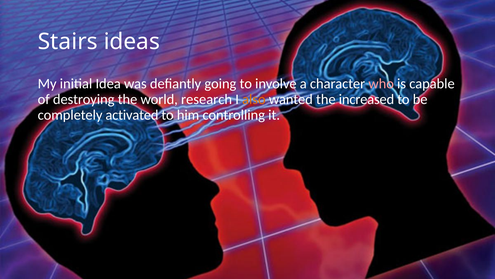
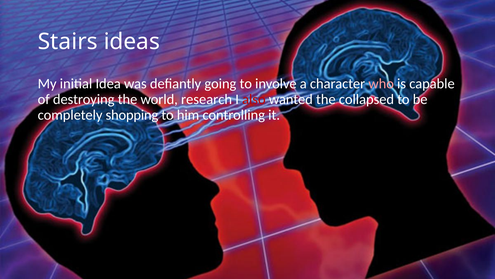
also colour: orange -> red
increased: increased -> collapsed
activated: activated -> shopping
